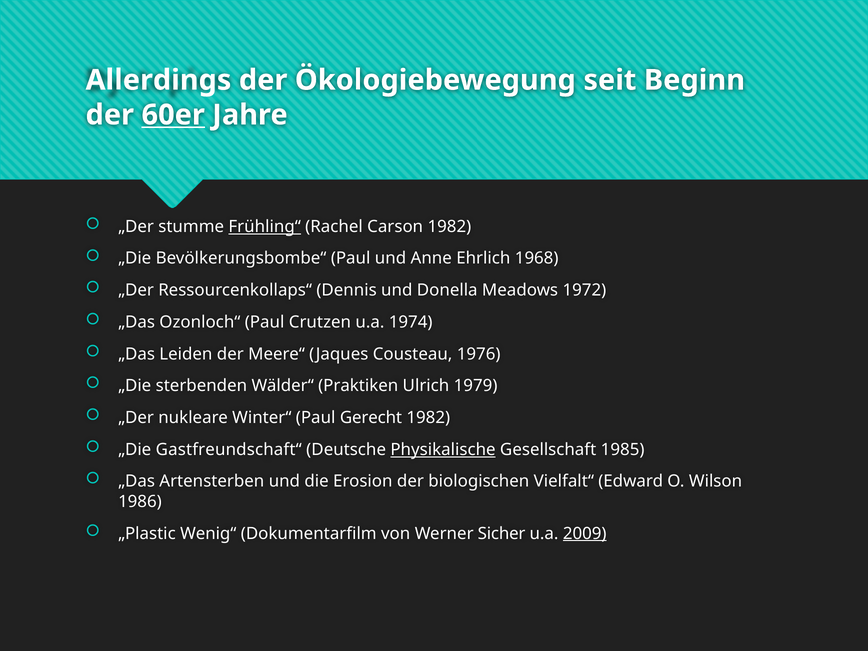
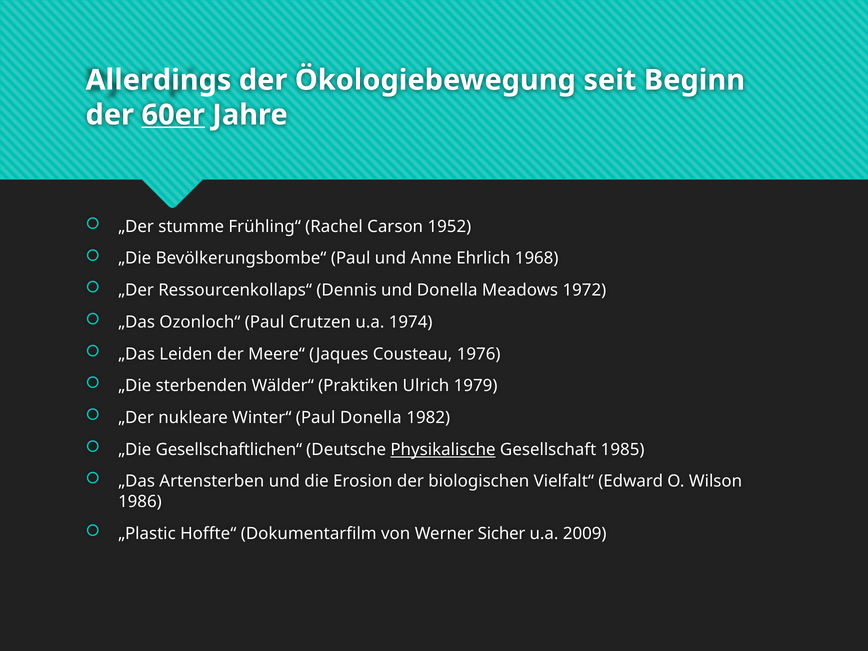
Frühling“ underline: present -> none
Carson 1982: 1982 -> 1952
Paul Gerecht: Gerecht -> Donella
Gastfreundschaft“: Gastfreundschaft“ -> Gesellschaftlichen“
Wenig“: Wenig“ -> Hoffte“
2009 underline: present -> none
